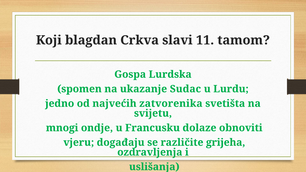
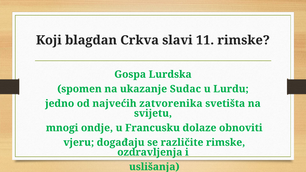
11 tamom: tamom -> rimske
različite grijeha: grijeha -> rimske
